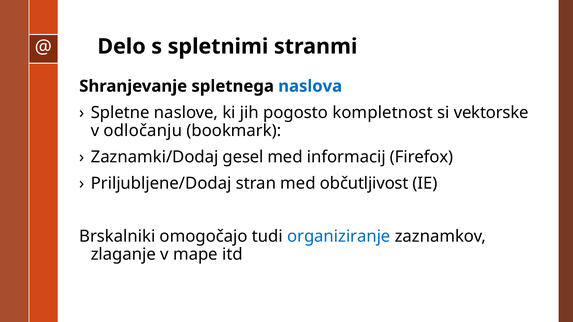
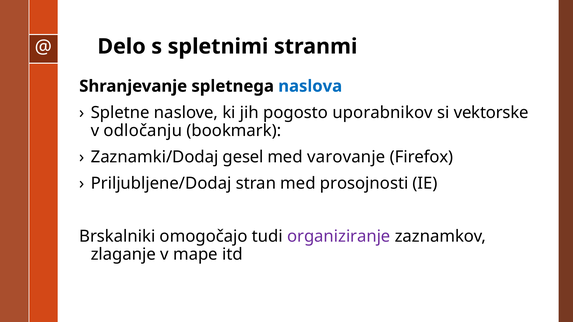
kompletnost: kompletnost -> uporabnikov
informacij: informacij -> varovanje
občutljivost: občutljivost -> prosojnosti
organiziranje colour: blue -> purple
